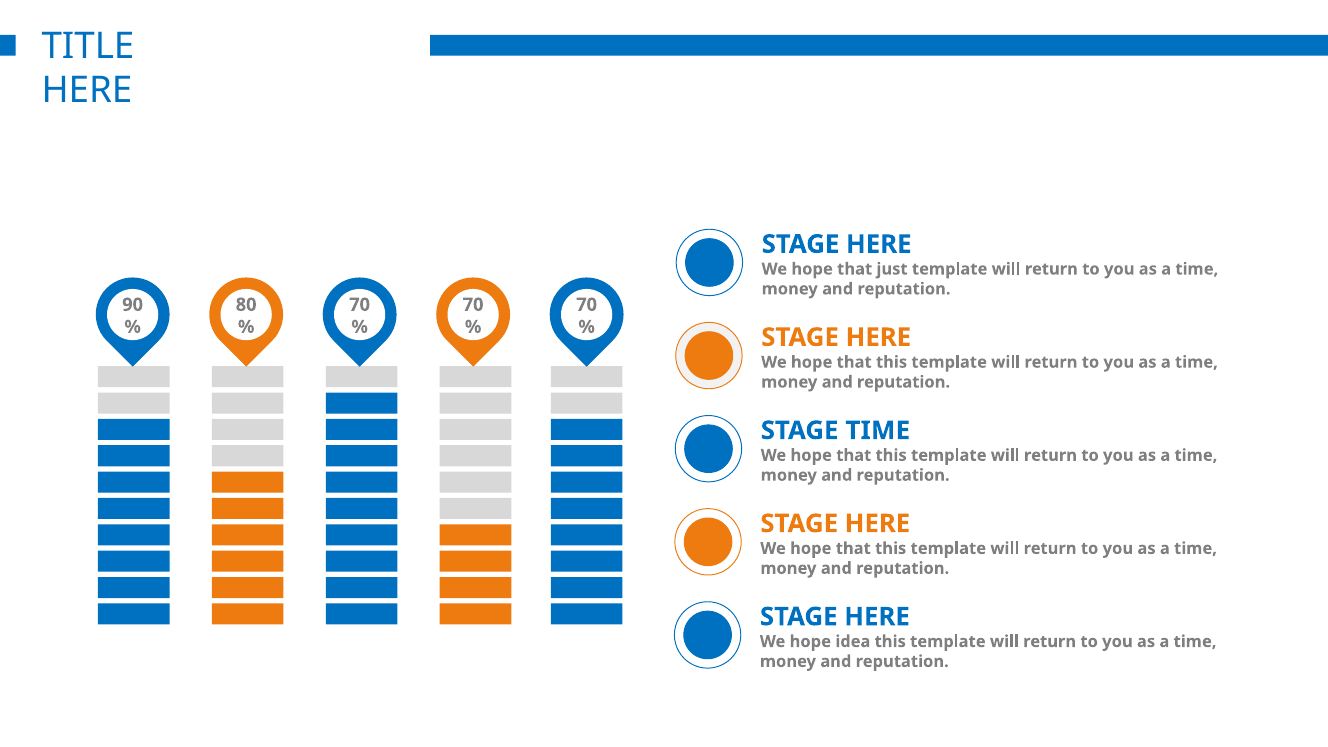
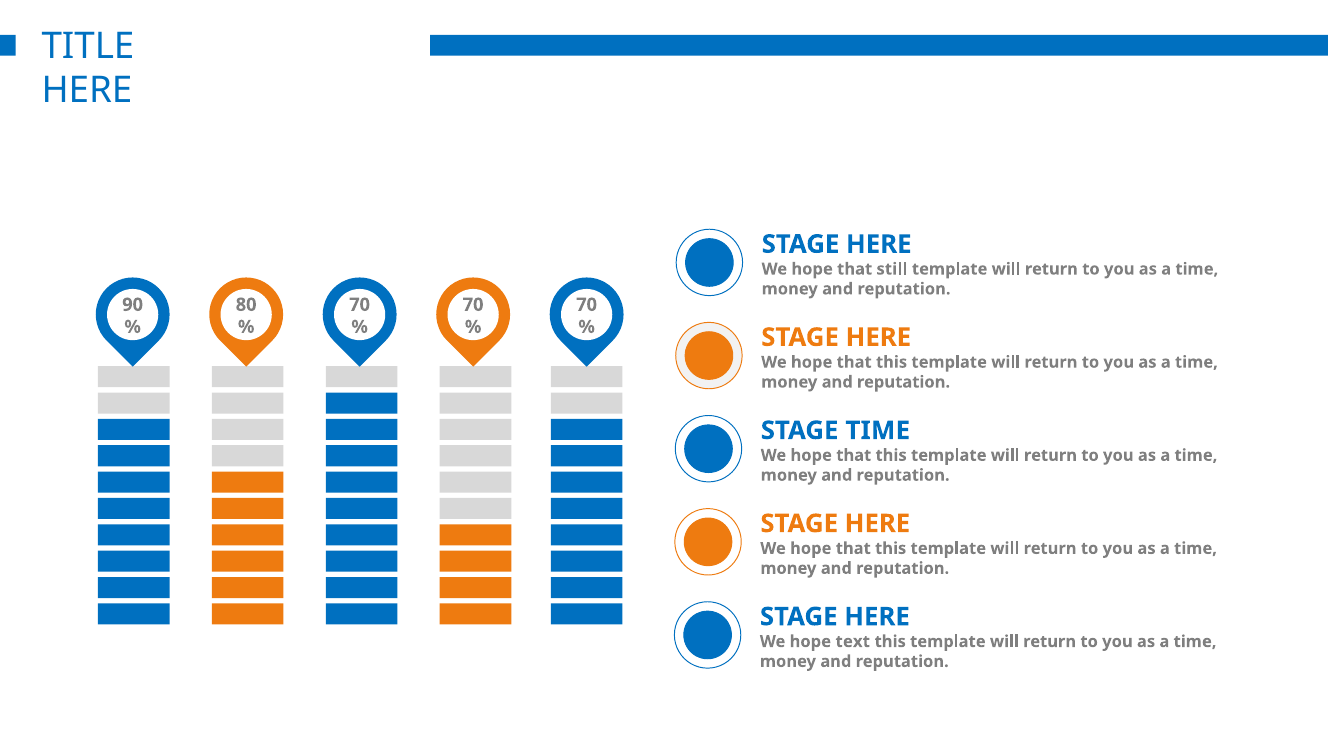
just: just -> still
idea: idea -> text
